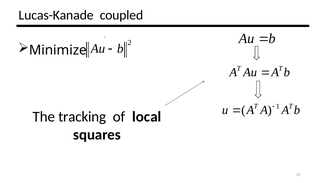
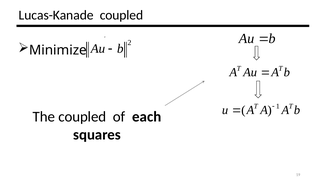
The tracking: tracking -> coupled
local: local -> each
